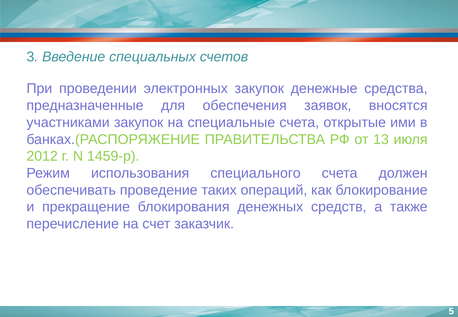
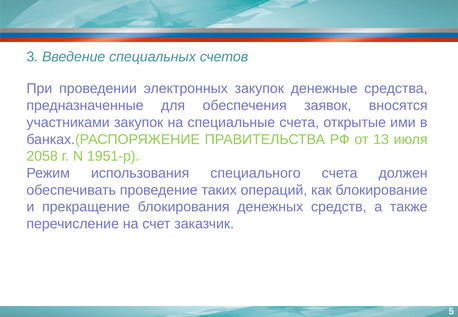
2012: 2012 -> 2058
1459-р: 1459-р -> 1951-р
